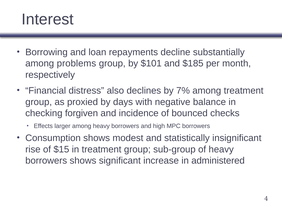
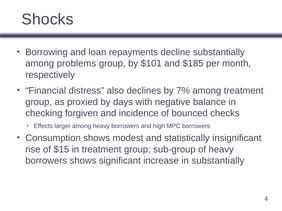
Interest: Interest -> Shocks
in administered: administered -> substantially
